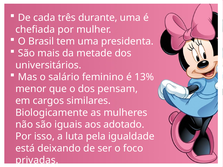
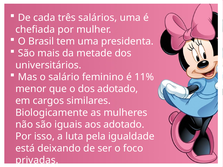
durante: durante -> salários
13%: 13% -> 11%
dos pensam: pensam -> adotado
